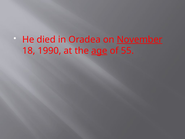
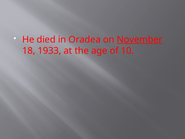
1990: 1990 -> 1933
age underline: present -> none
55: 55 -> 10
